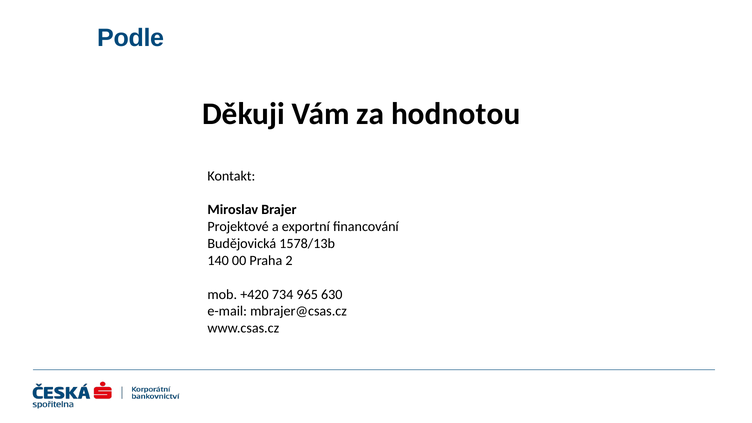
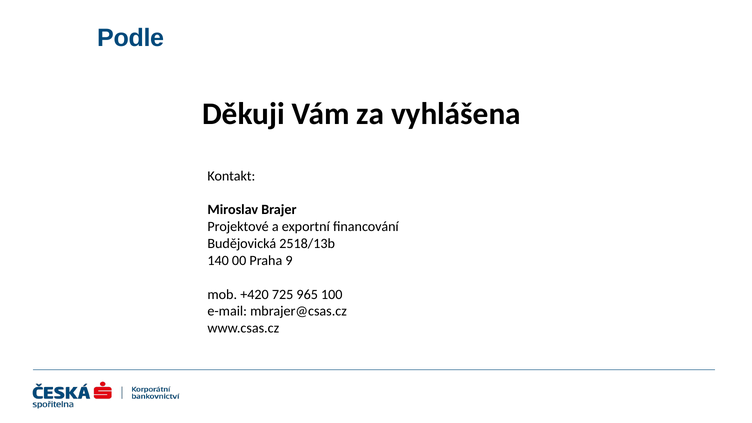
hodnotou: hodnotou -> vyhlášena
1578/13b: 1578/13b -> 2518/13b
2: 2 -> 9
734: 734 -> 725
630: 630 -> 100
